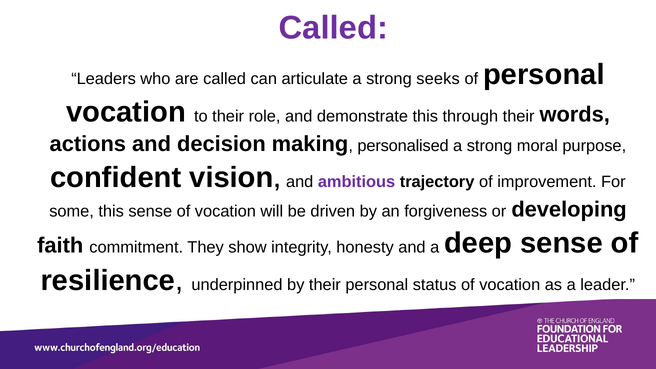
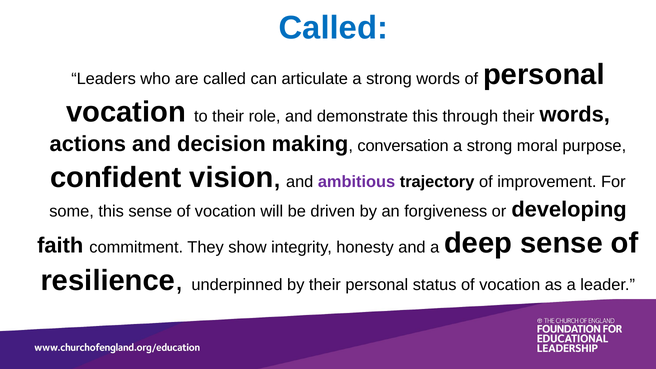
Called at (333, 28) colour: purple -> blue
strong seeks: seeks -> words
personalised: personalised -> conversation
